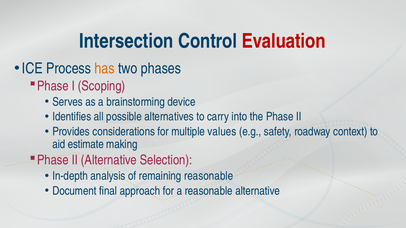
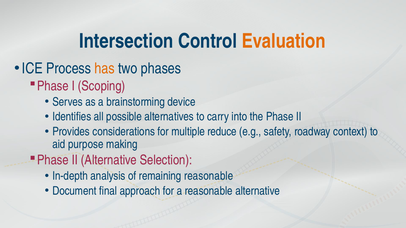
Evaluation colour: red -> orange
values: values -> reduce
estimate: estimate -> purpose
